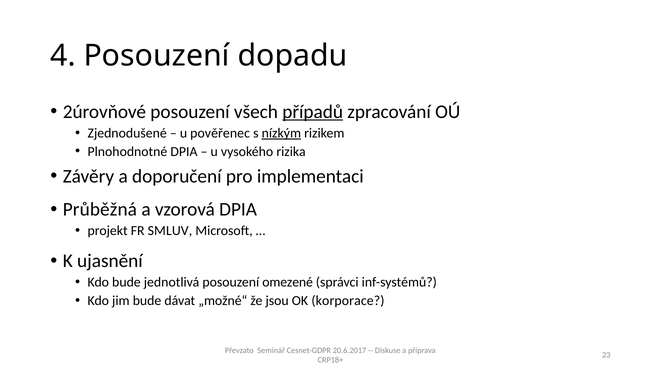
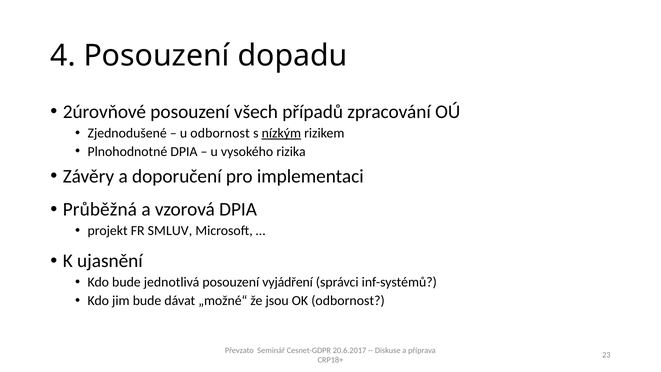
případů underline: present -> none
u pověřenec: pověřenec -> odbornost
omezené: omezené -> vyjádření
OK korporace: korporace -> odbornost
